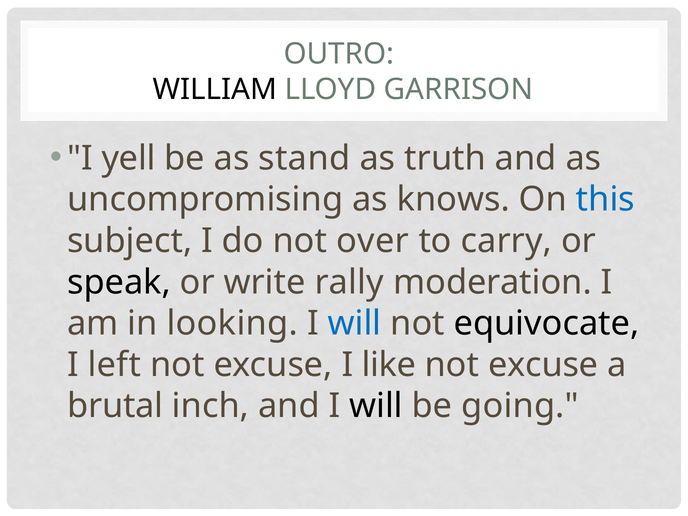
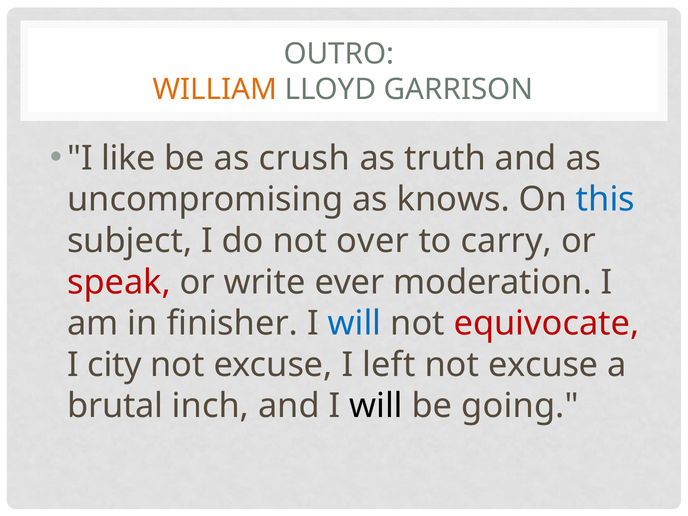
WILLIAM colour: black -> orange
yell: yell -> like
stand: stand -> crush
speak colour: black -> red
rally: rally -> ever
looking: looking -> finisher
equivocate colour: black -> red
left: left -> city
like: like -> left
